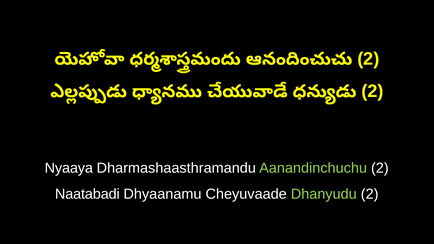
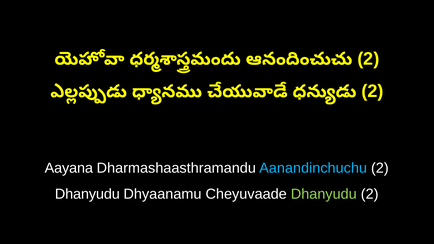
Nyaaya: Nyaaya -> Aayana
Aanandinchuchu colour: light green -> light blue
Naatabadi at (87, 194): Naatabadi -> Dhanyudu
